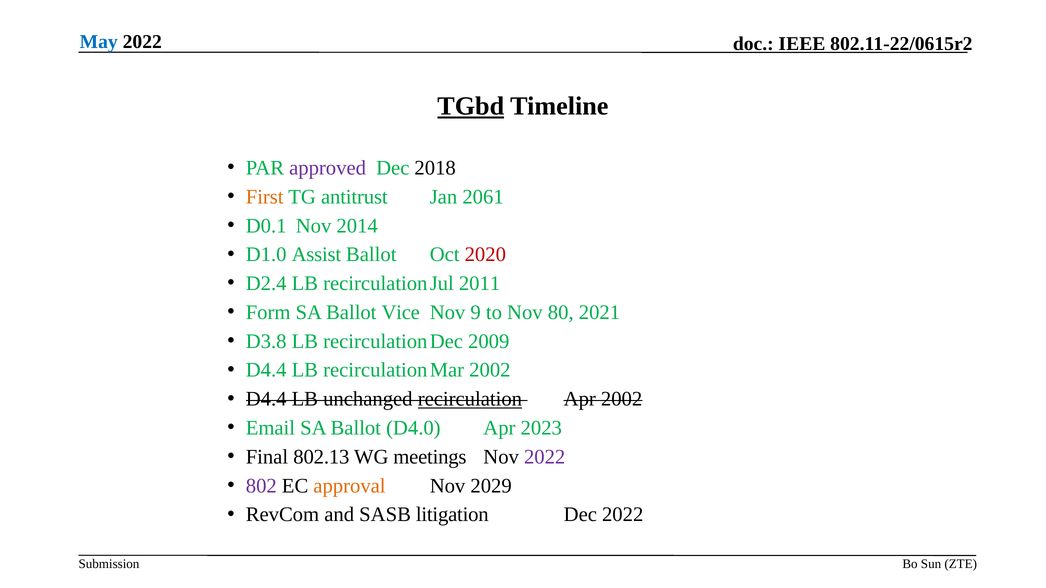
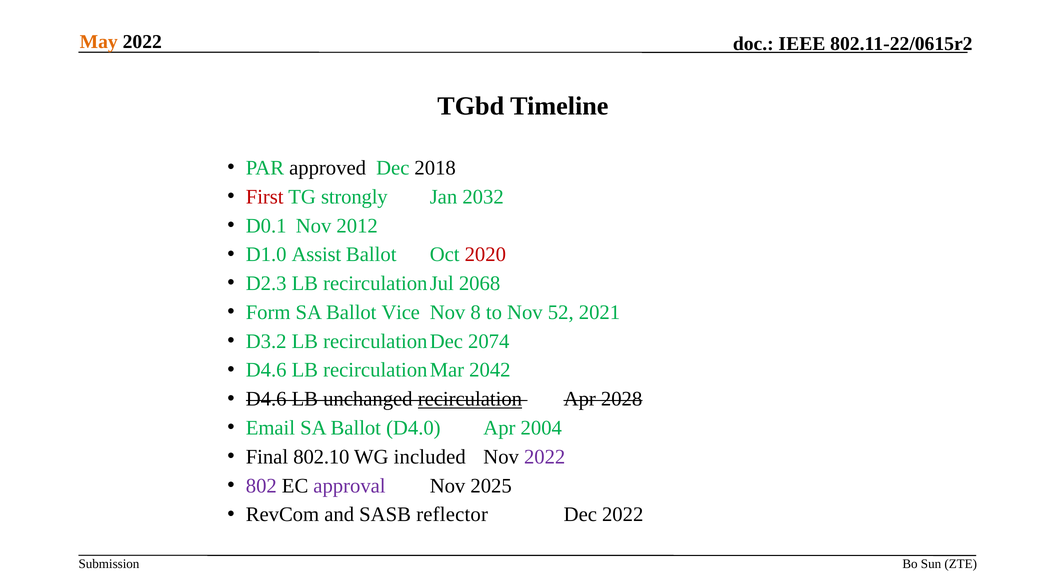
May colour: blue -> orange
TGbd underline: present -> none
approved colour: purple -> black
First colour: orange -> red
antitrust: antitrust -> strongly
2061: 2061 -> 2032
2014: 2014 -> 2012
D2.4: D2.4 -> D2.3
2011: 2011 -> 2068
9: 9 -> 8
80: 80 -> 52
D3.8: D3.8 -> D3.2
2009: 2009 -> 2074
D4.4 at (266, 370): D4.4 -> D4.6
2002 at (490, 370): 2002 -> 2042
D4.4 at (266, 399): D4.4 -> D4.6
Apr 2002: 2002 -> 2028
2023: 2023 -> 2004
802.13: 802.13 -> 802.10
meetings: meetings -> included
approval colour: orange -> purple
2029: 2029 -> 2025
litigation: litigation -> reflector
